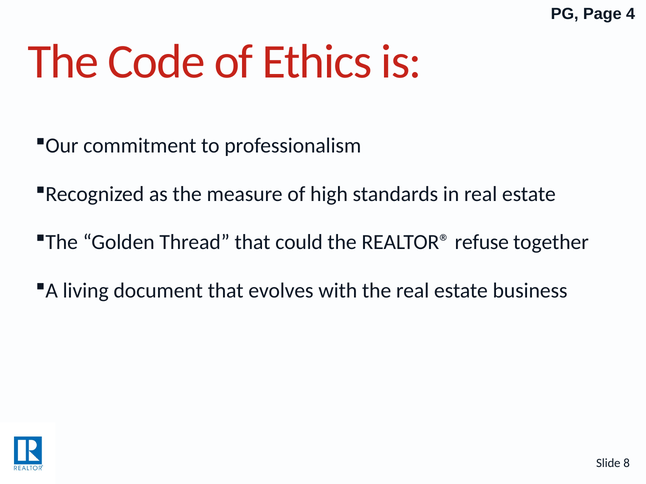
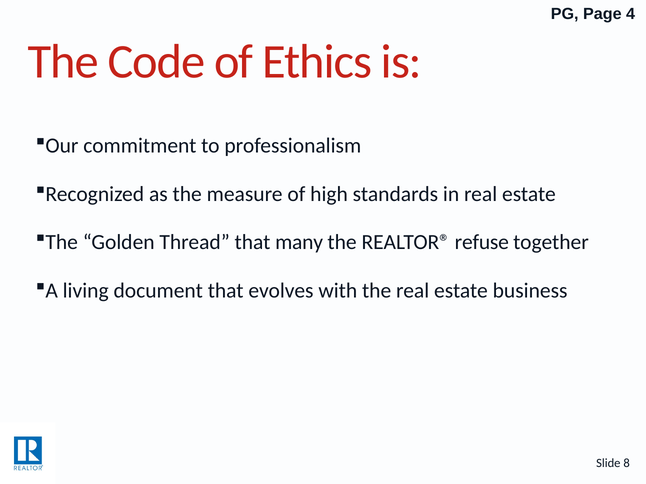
could: could -> many
